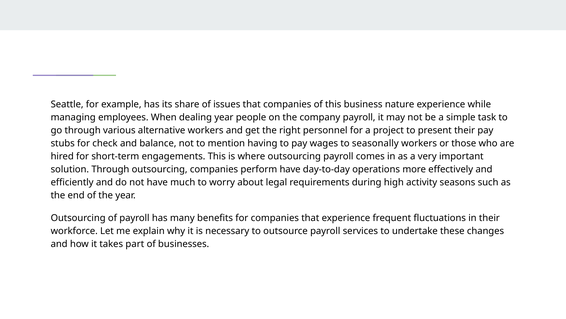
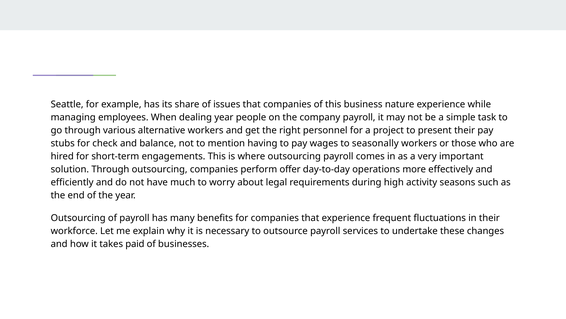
perform have: have -> offer
part: part -> paid
